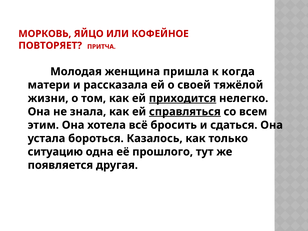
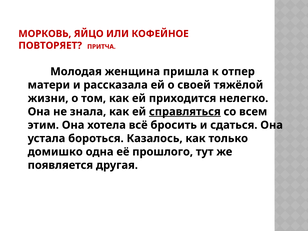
когда: когда -> отпер
приходится underline: present -> none
ситуацию: ситуацию -> домишко
